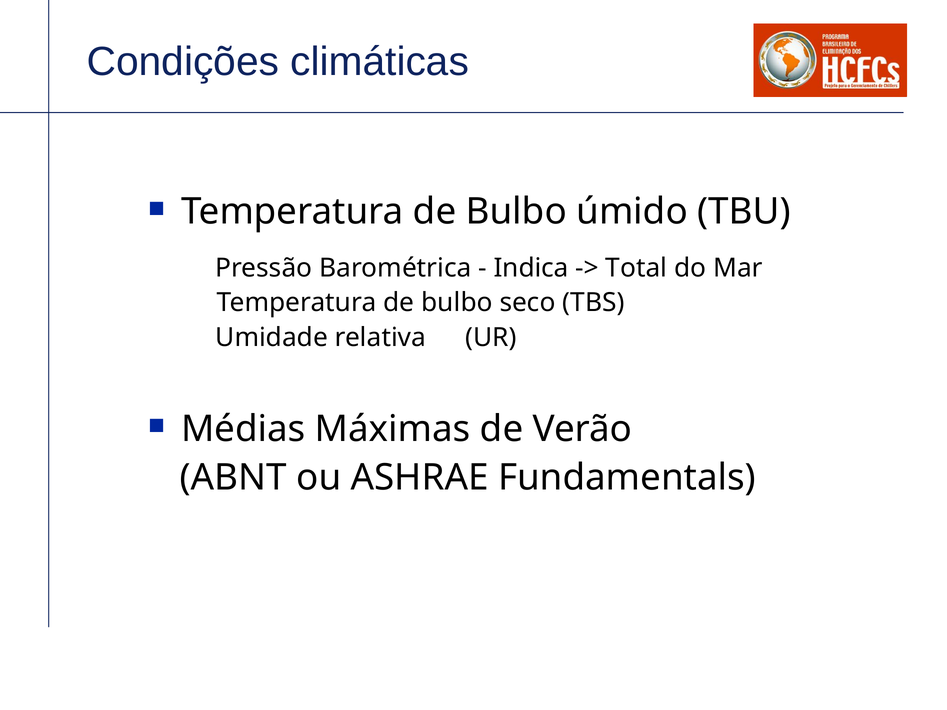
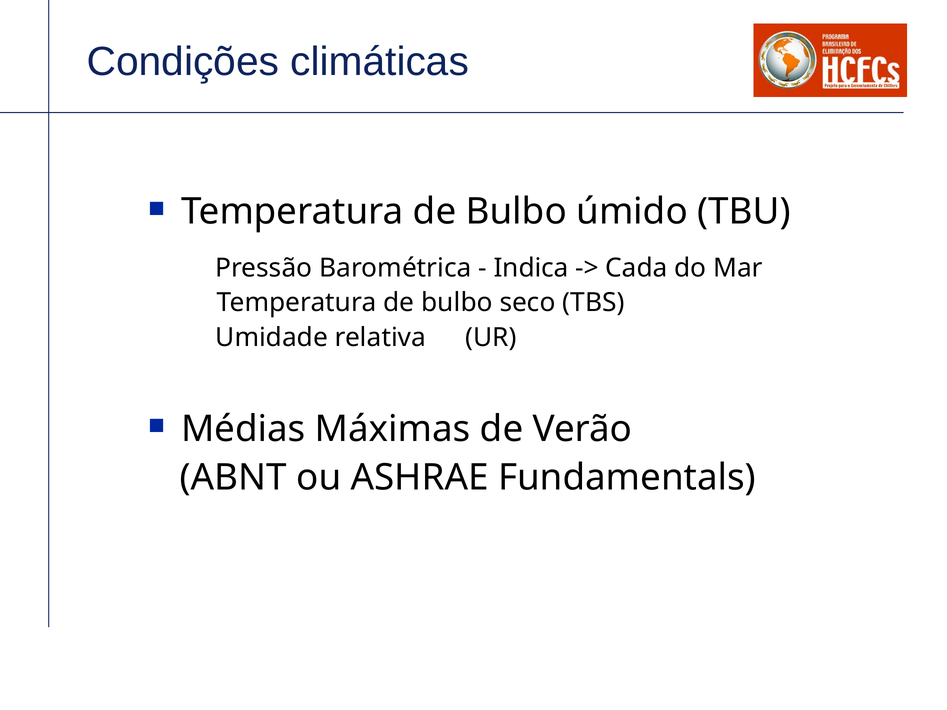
Total: Total -> Cada
